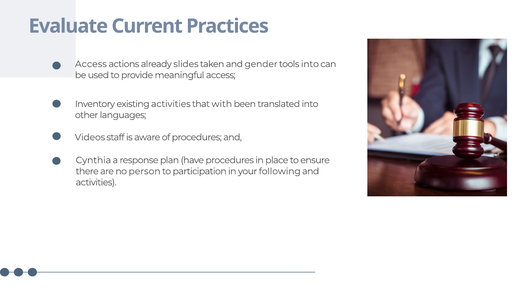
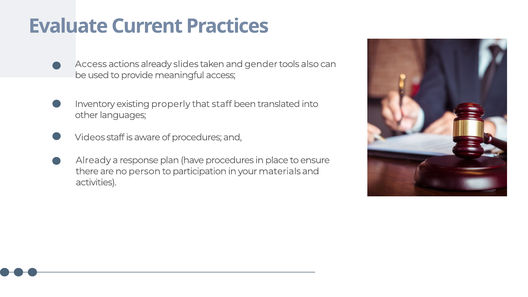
tools into: into -> also
existing activities: activities -> properly
that with: with -> staff
Cynthia at (93, 160): Cynthia -> Already
following: following -> materials
